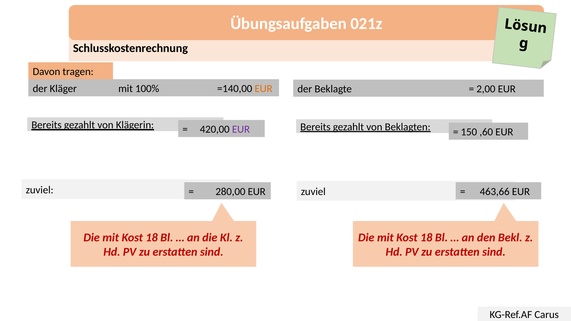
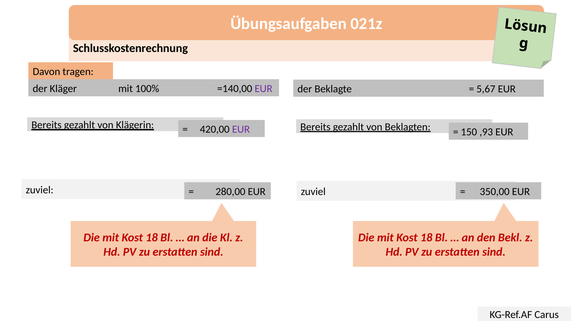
EUR at (264, 89) colour: orange -> purple
2,00: 2,00 -> 5,67
,60: ,60 -> ,93
463,66: 463,66 -> 350,00
